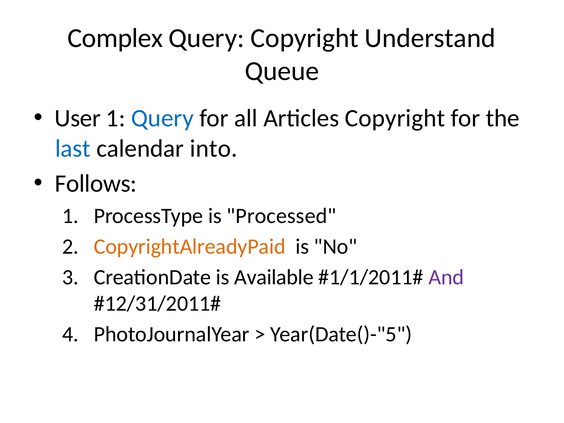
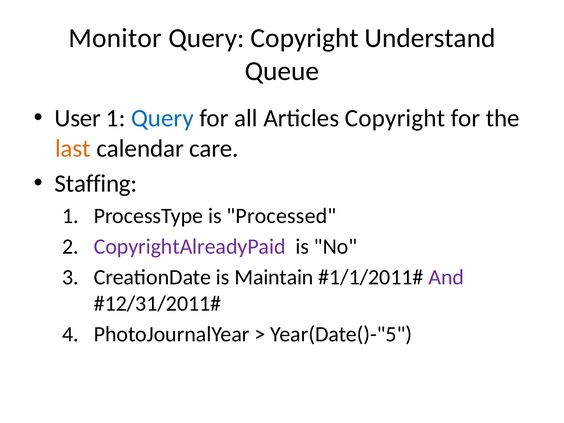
Complex: Complex -> Monitor
last colour: blue -> orange
into: into -> care
Follows: Follows -> Staffing
CopyrightAlreadyPaid colour: orange -> purple
Available: Available -> Maintain
